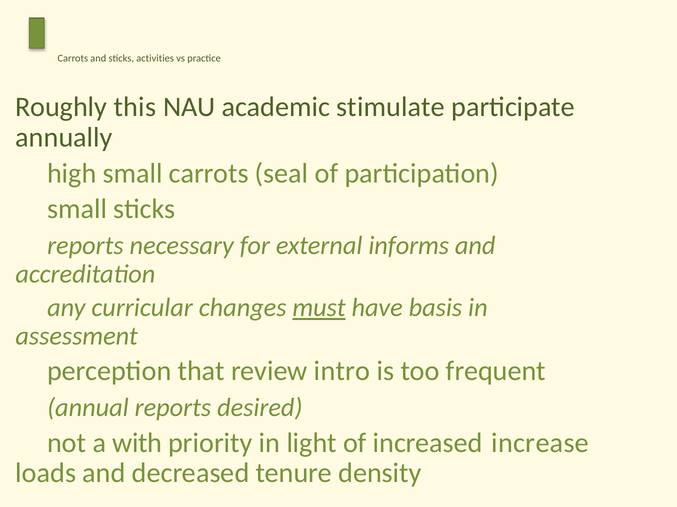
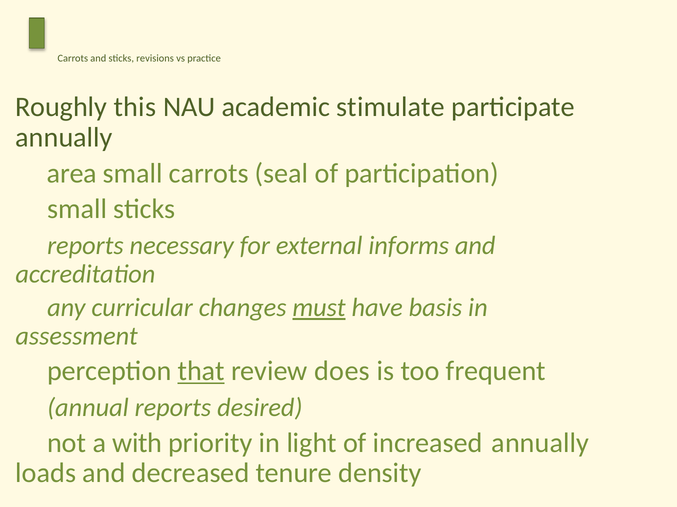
activities: activities -> revisions
high: high -> area
that underline: none -> present
intro: intro -> does
increased increase: increase -> annually
